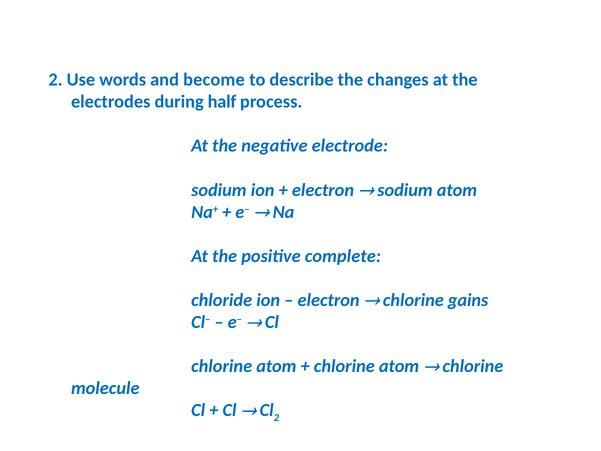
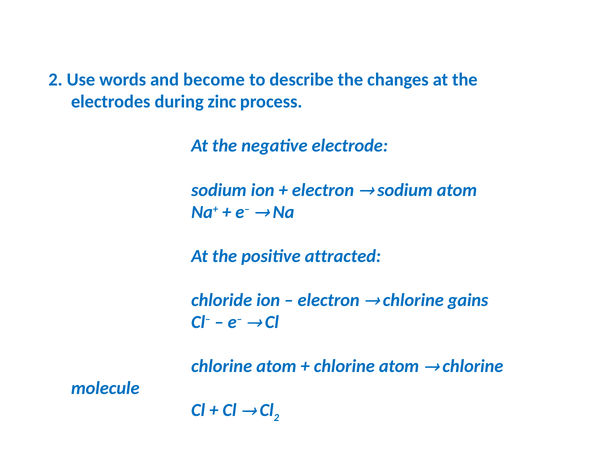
half: half -> zinc
complete: complete -> attracted
